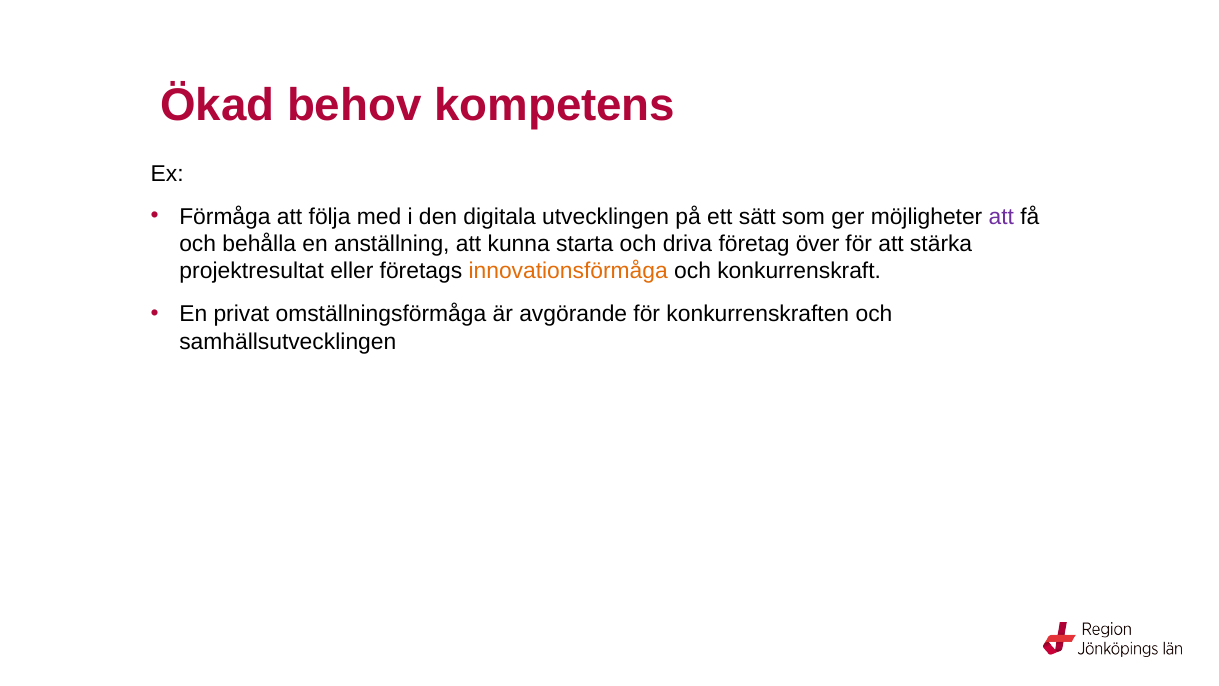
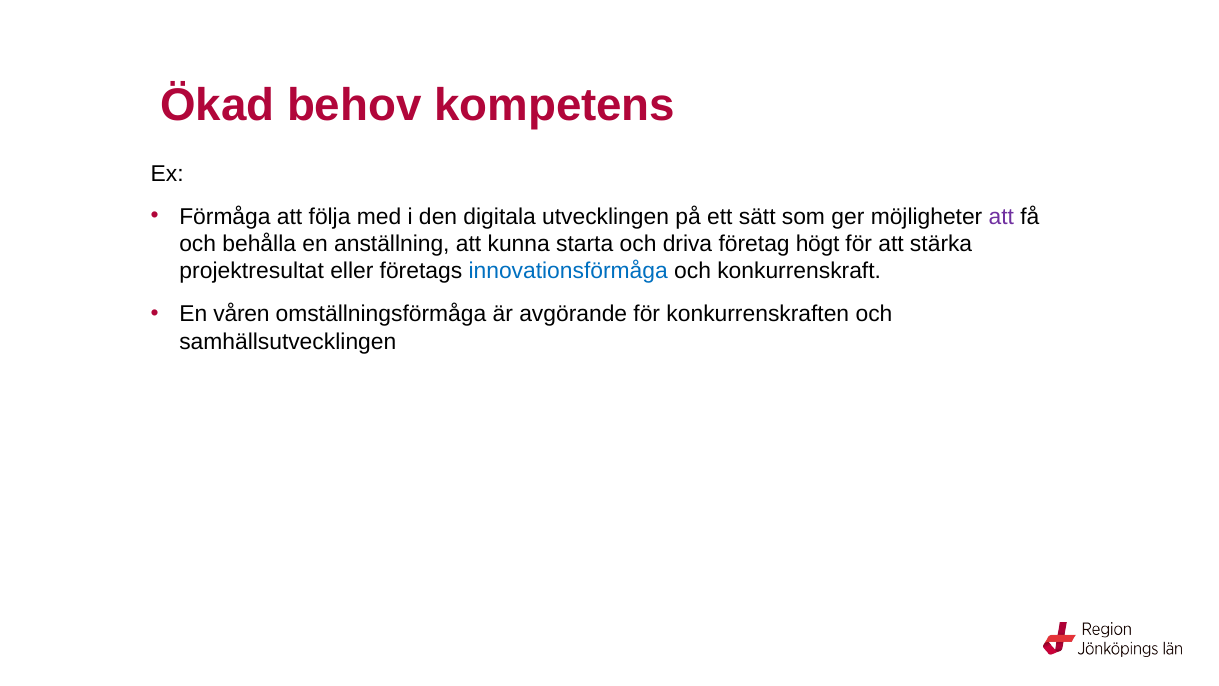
över: över -> högt
innovationsförmåga colour: orange -> blue
privat: privat -> våren
